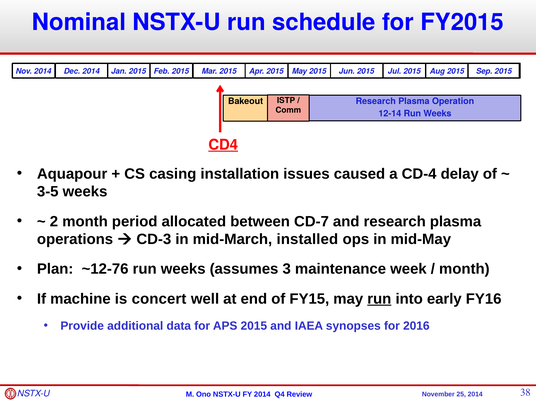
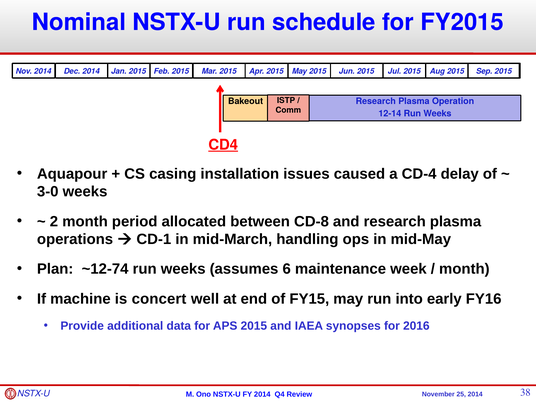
3-5: 3-5 -> 3-0
CD-7: CD-7 -> CD-8
CD-3: CD-3 -> CD-1
installed: installed -> handling
~12-76: ~12-76 -> ~12-74
3: 3 -> 6
run at (379, 299) underline: present -> none
